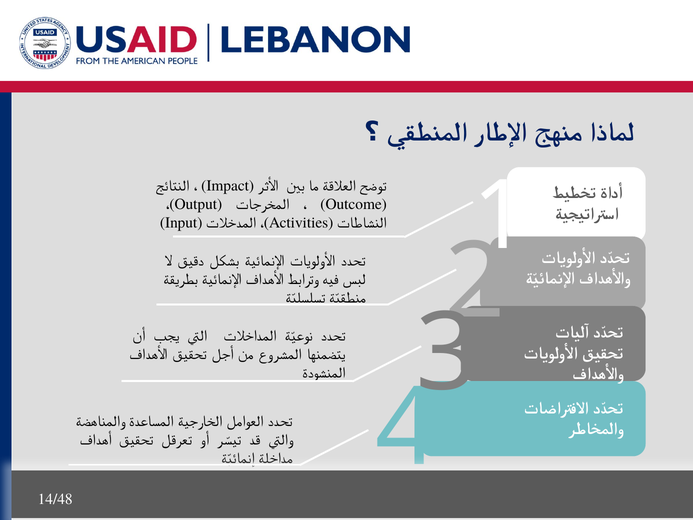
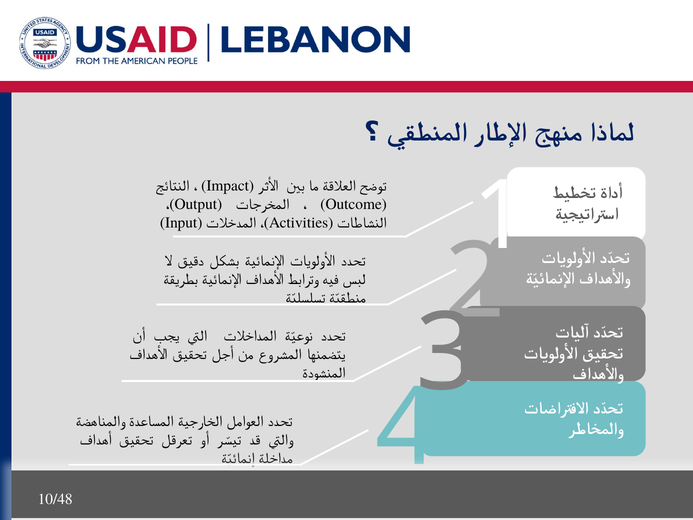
14/48: 14/48 -> 10/48
